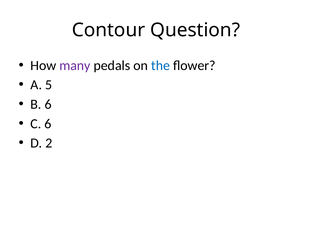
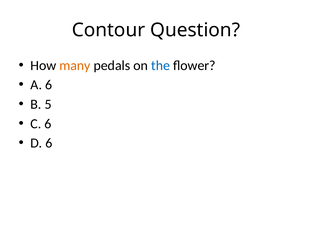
many colour: purple -> orange
A 5: 5 -> 6
B 6: 6 -> 5
D 2: 2 -> 6
